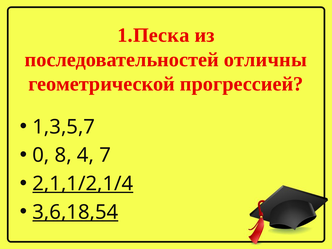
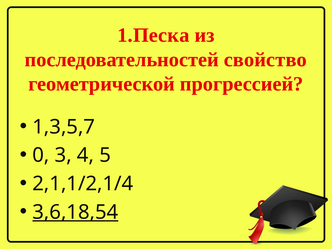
отличны: отличны -> свойство
8: 8 -> 3
7: 7 -> 5
2,1,1/2,1/4 underline: present -> none
